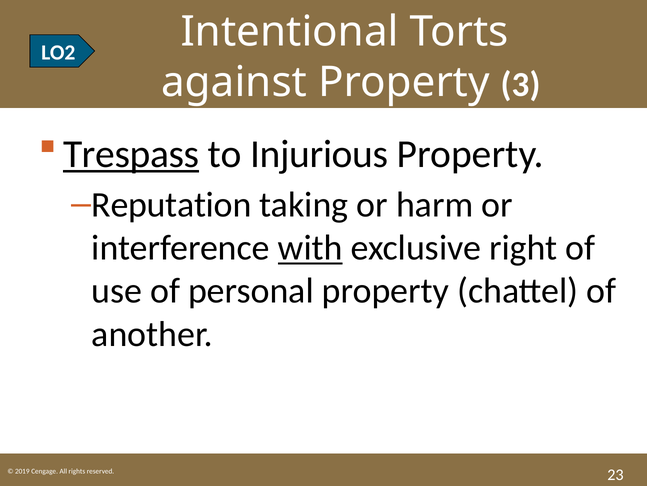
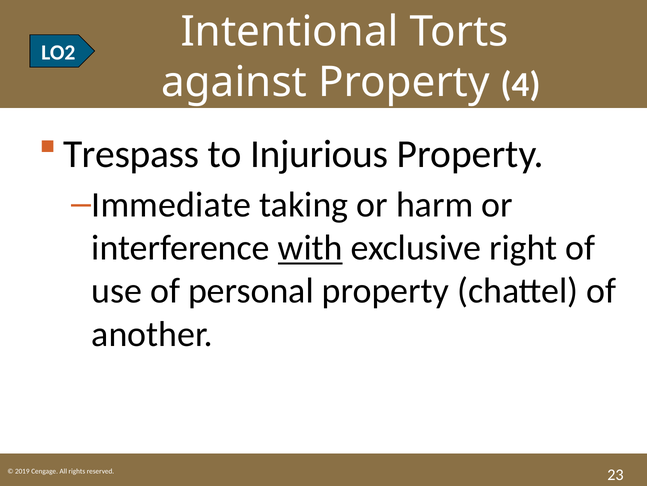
3: 3 -> 4
Trespass underline: present -> none
Reputation: Reputation -> Immediate
